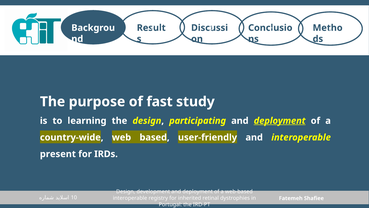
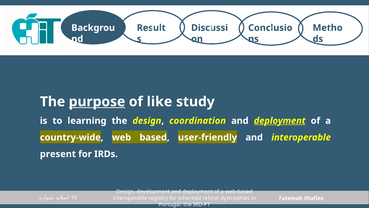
purpose underline: none -> present
fast: fast -> like
participating: participating -> coordination
